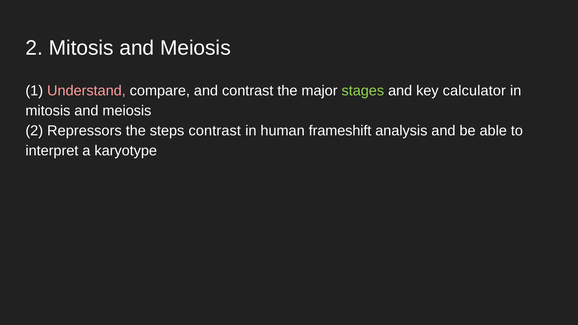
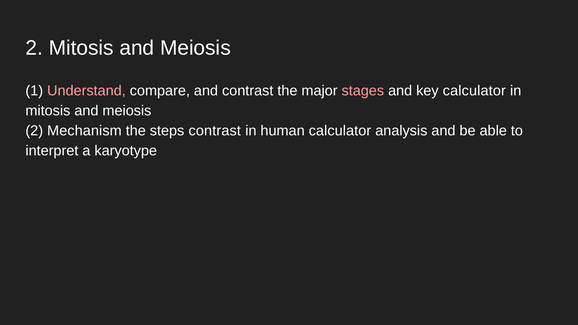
stages colour: light green -> pink
Repressors: Repressors -> Mechanism
human frameshift: frameshift -> calculator
